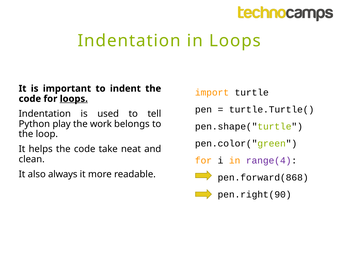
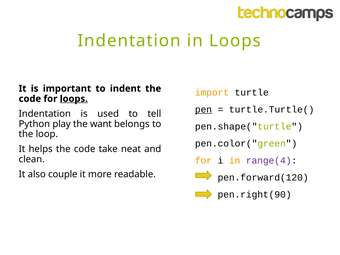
pen underline: none -> present
work: work -> want
always: always -> couple
pen.forward(868: pen.forward(868 -> pen.forward(120
